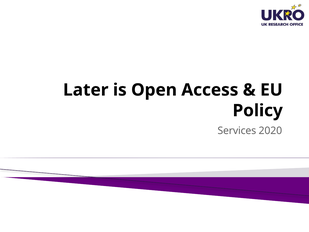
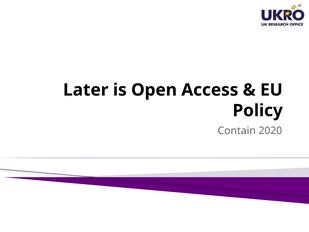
Services: Services -> Contain
